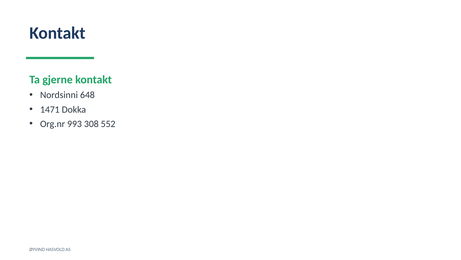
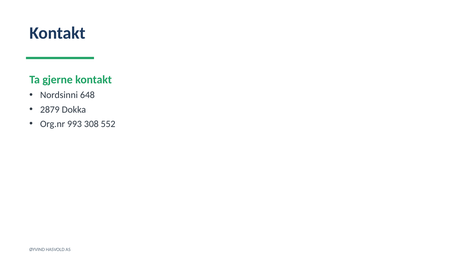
1471: 1471 -> 2879
